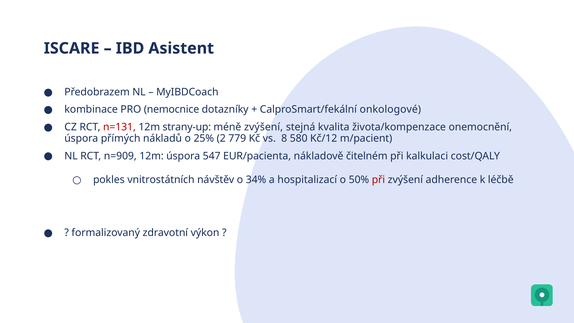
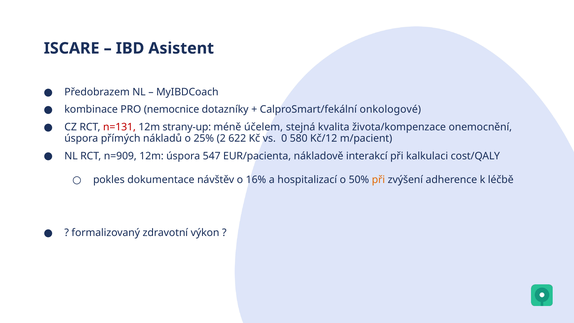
méně zvýšení: zvýšení -> účelem
779: 779 -> 622
8: 8 -> 0
čitelném: čitelném -> interakcí
vnitrostátních: vnitrostátních -> dokumentace
34%: 34% -> 16%
při at (378, 180) colour: red -> orange
